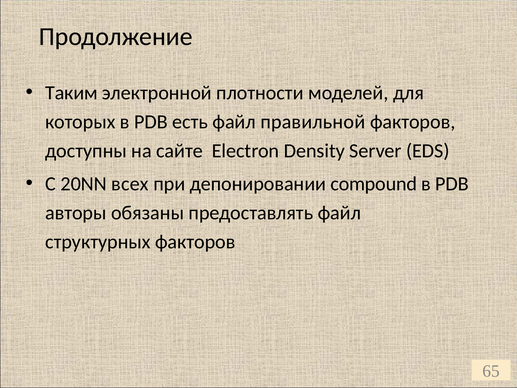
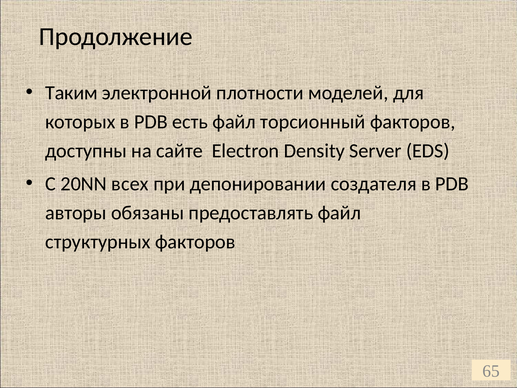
правильной: правильной -> торсионный
compound: compound -> создателя
